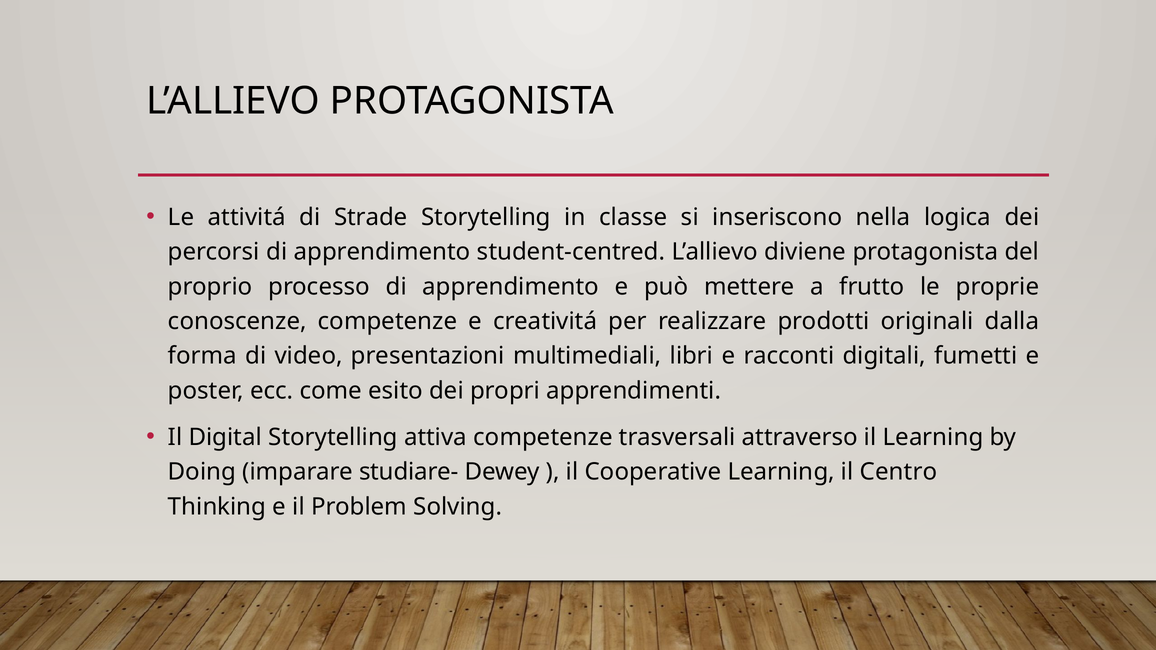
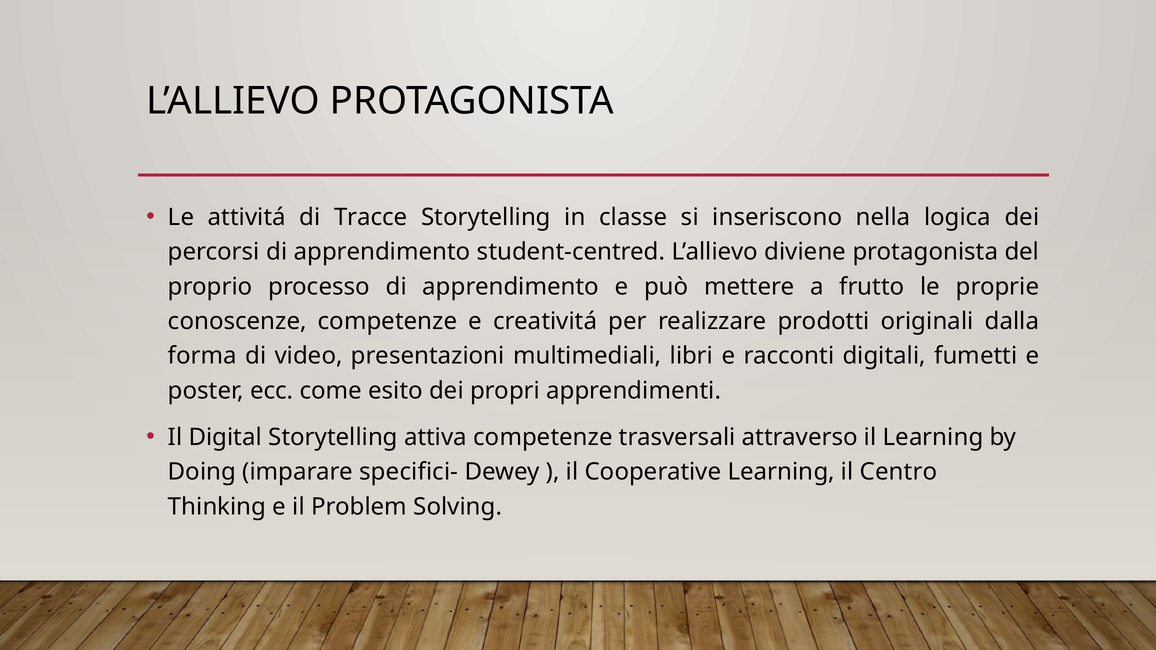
Strade: Strade -> Tracce
studiare-: studiare- -> specifici-
